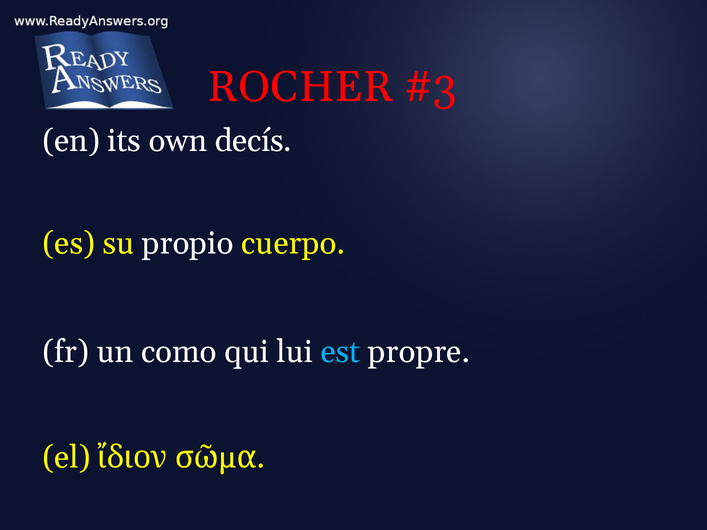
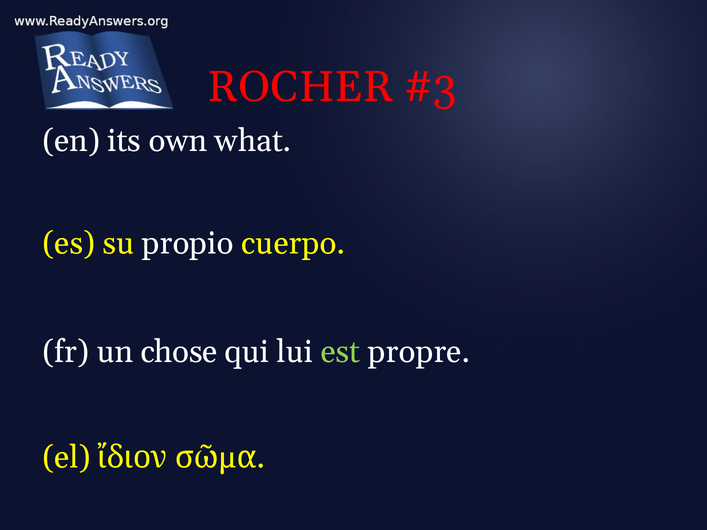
decís: decís -> what
como: como -> chose
est colour: light blue -> light green
